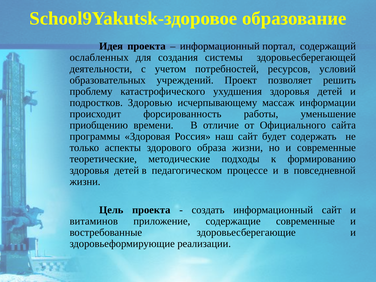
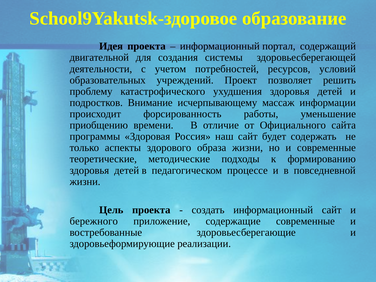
ослабленных: ослабленных -> двигательной
Здоровью: Здоровью -> Внимание
витаминов: витаминов -> бережного
